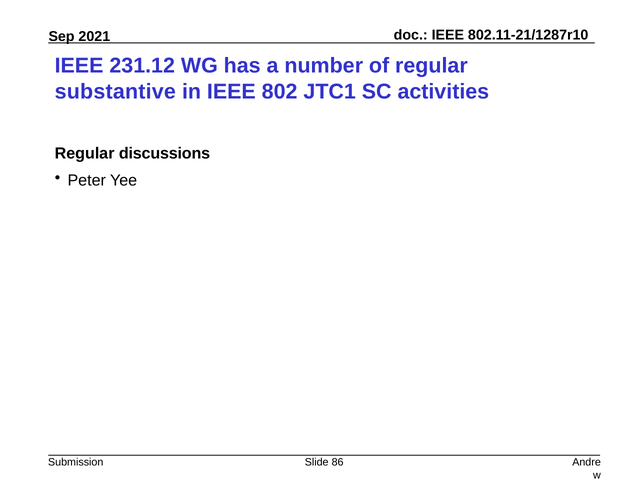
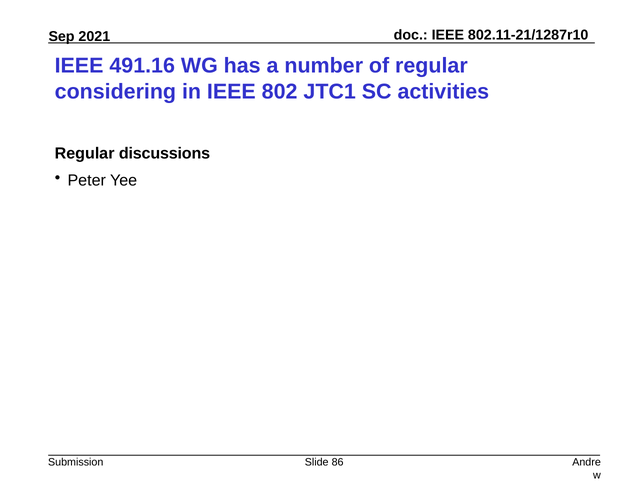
231.12: 231.12 -> 491.16
substantive: substantive -> considering
